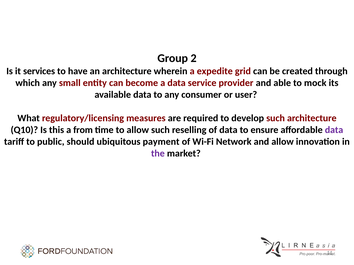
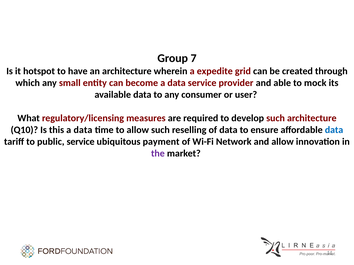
2: 2 -> 7
services: services -> hotspot
this a from: from -> data
data at (334, 130) colour: purple -> blue
public should: should -> service
